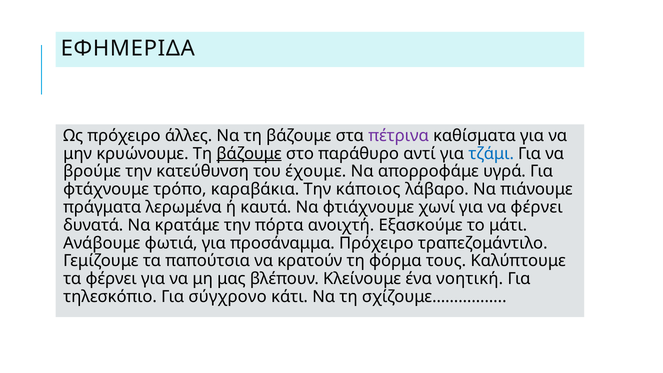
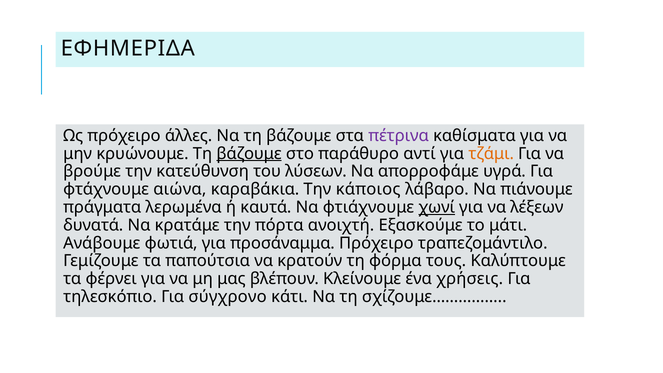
τζάμι colour: blue -> orange
έχουμε: έχουμε -> λύσεων
τρόπο: τρόπο -> αιώνα
χωνί underline: none -> present
να φέρνει: φέρνει -> λέξεων
νοητική: νοητική -> χρήσεις
